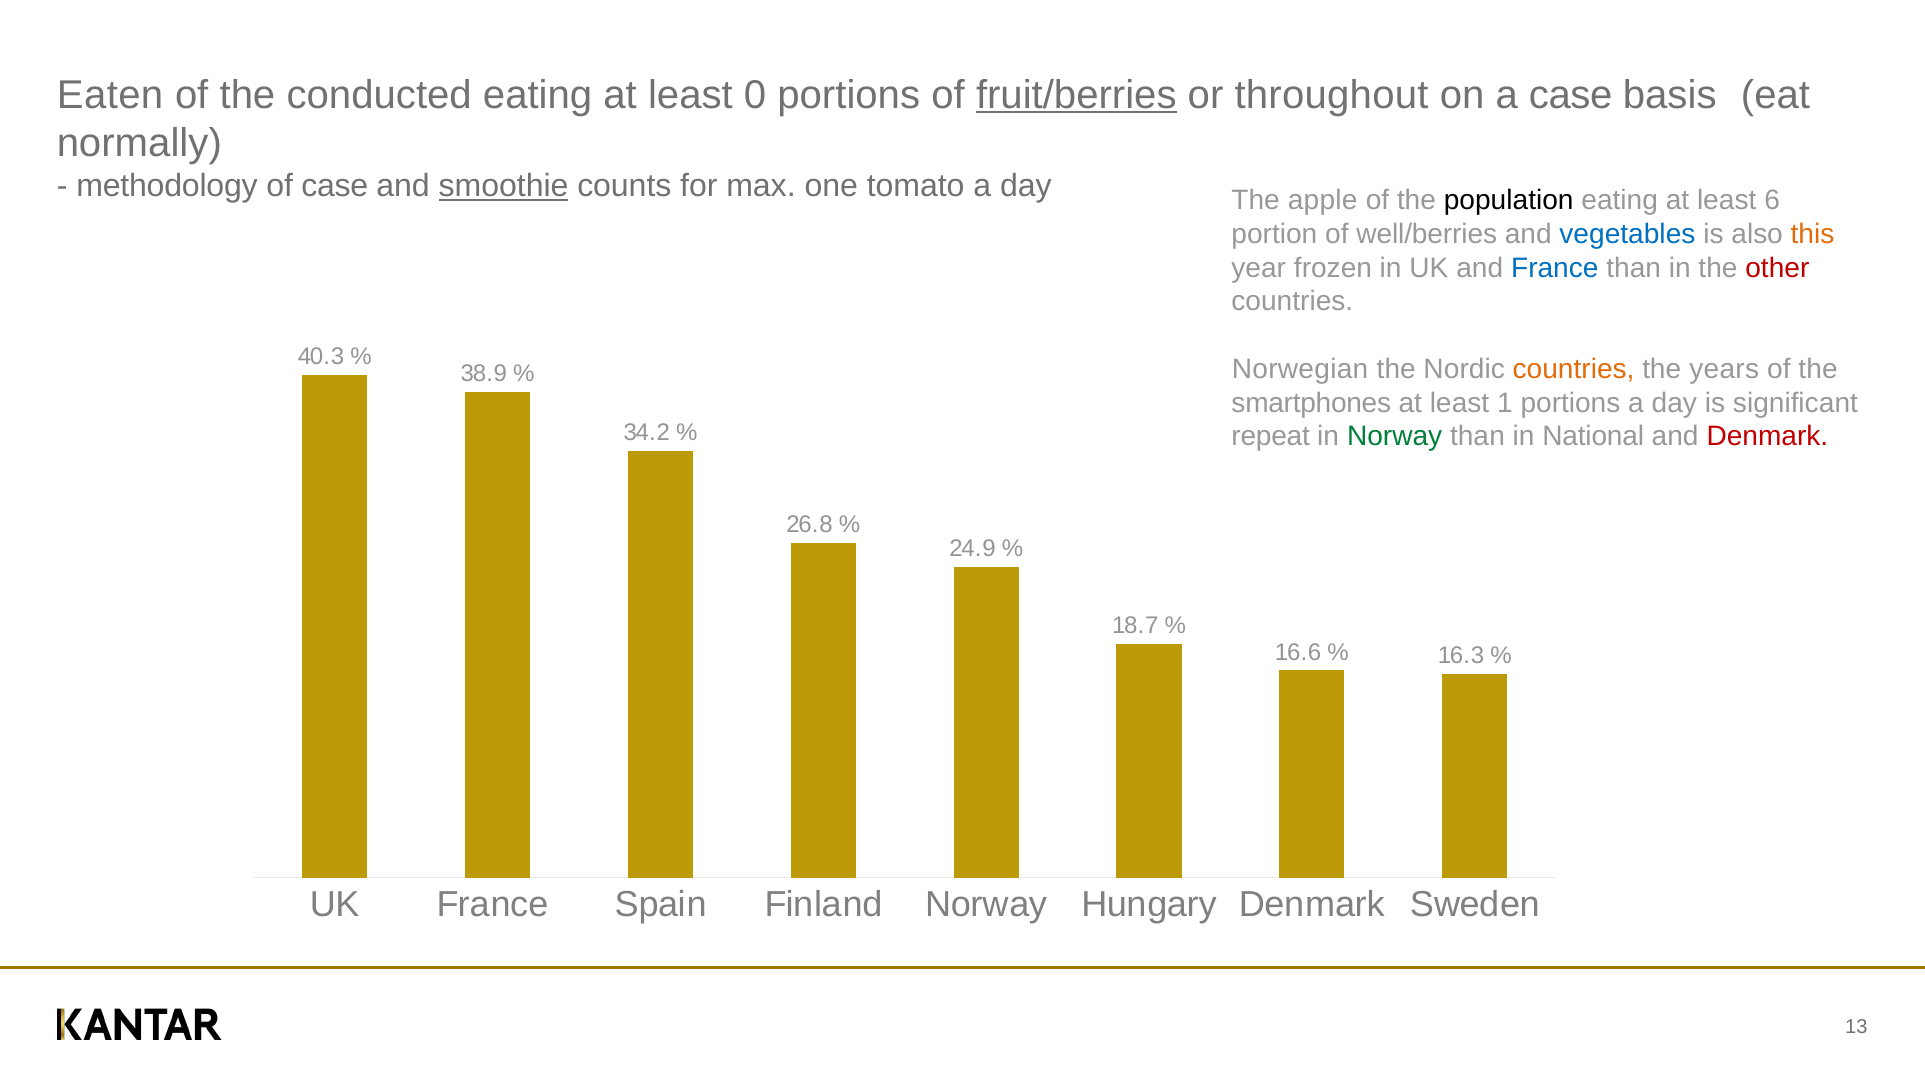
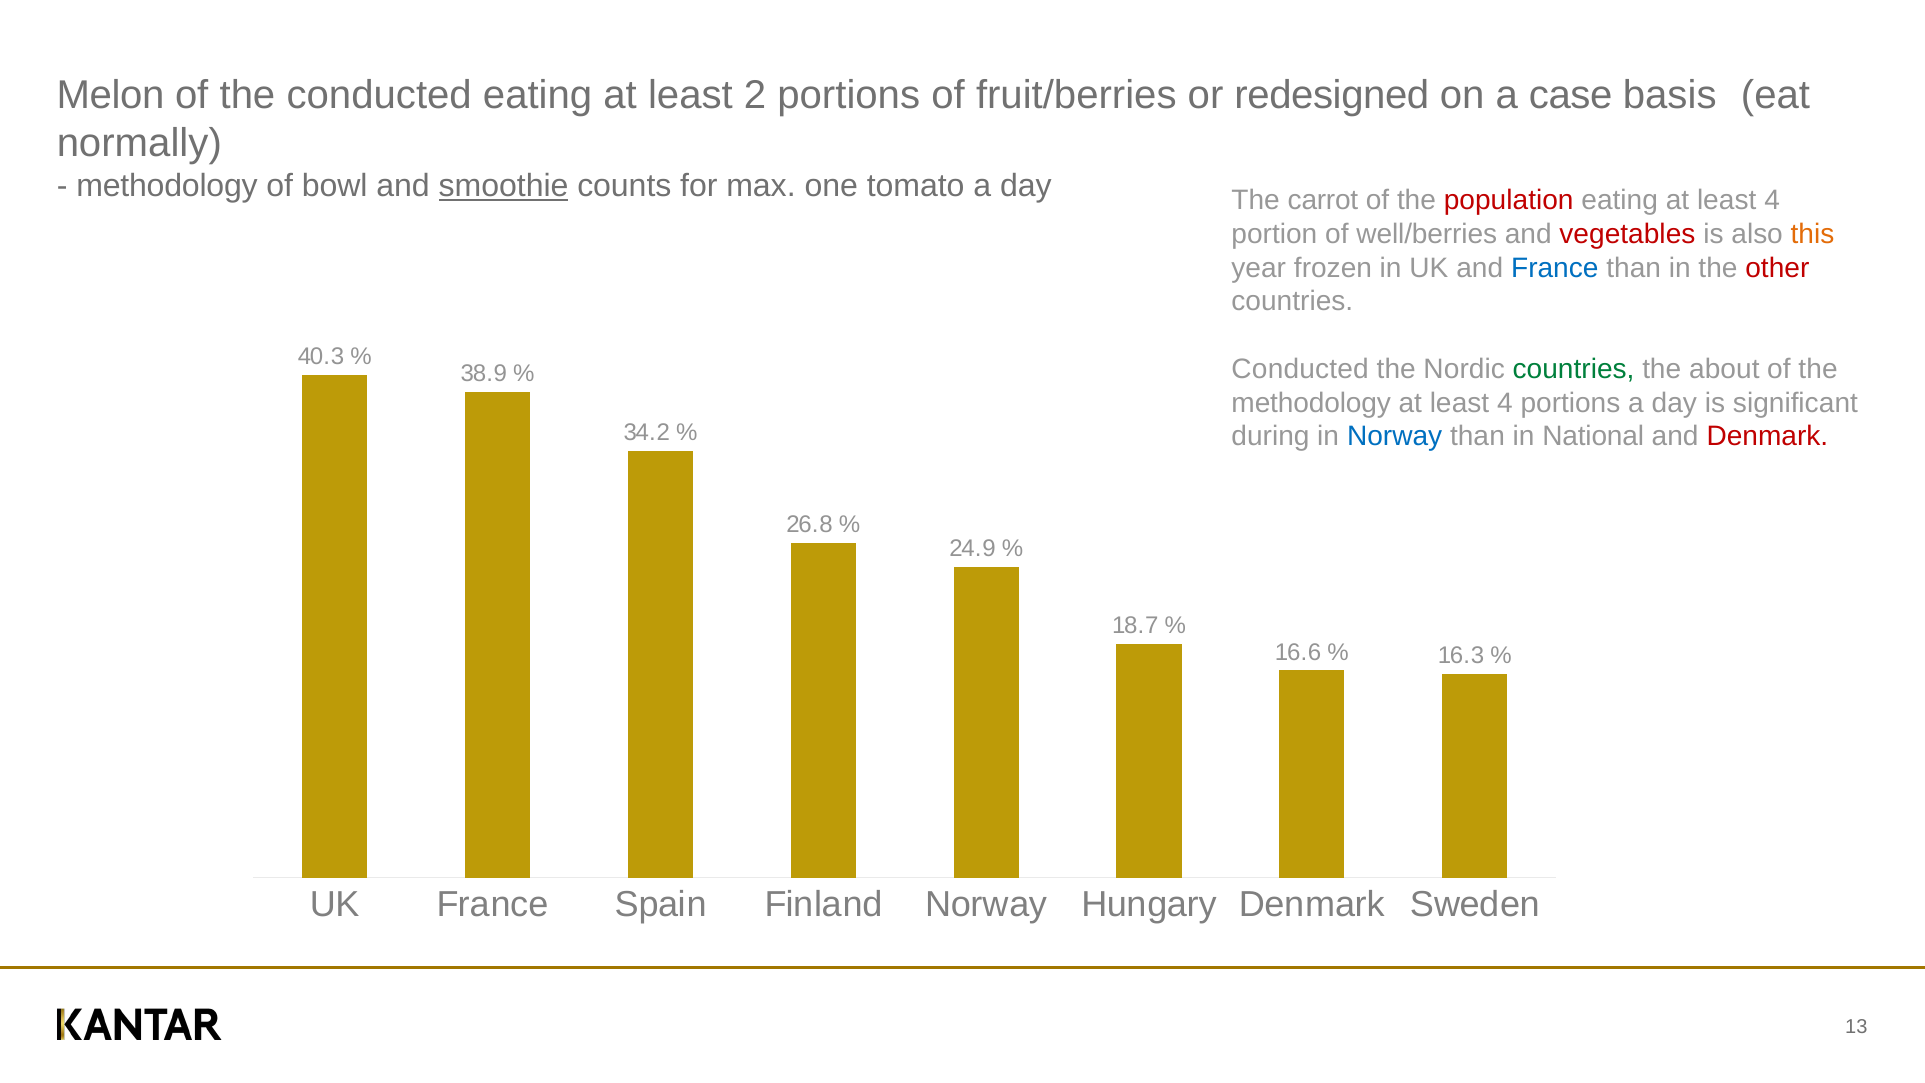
Eaten: Eaten -> Melon
0: 0 -> 2
fruit/berries underline: present -> none
throughout: throughout -> redesigned
of case: case -> bowl
apple: apple -> carrot
population colour: black -> red
eating at least 6: 6 -> 4
vegetables colour: blue -> red
Norwegian at (1300, 369): Norwegian -> Conducted
countries at (1574, 369) colour: orange -> green
years: years -> about
smartphones at (1311, 403): smartphones -> methodology
1 at (1505, 403): 1 -> 4
repeat: repeat -> during
Norway at (1395, 436) colour: green -> blue
